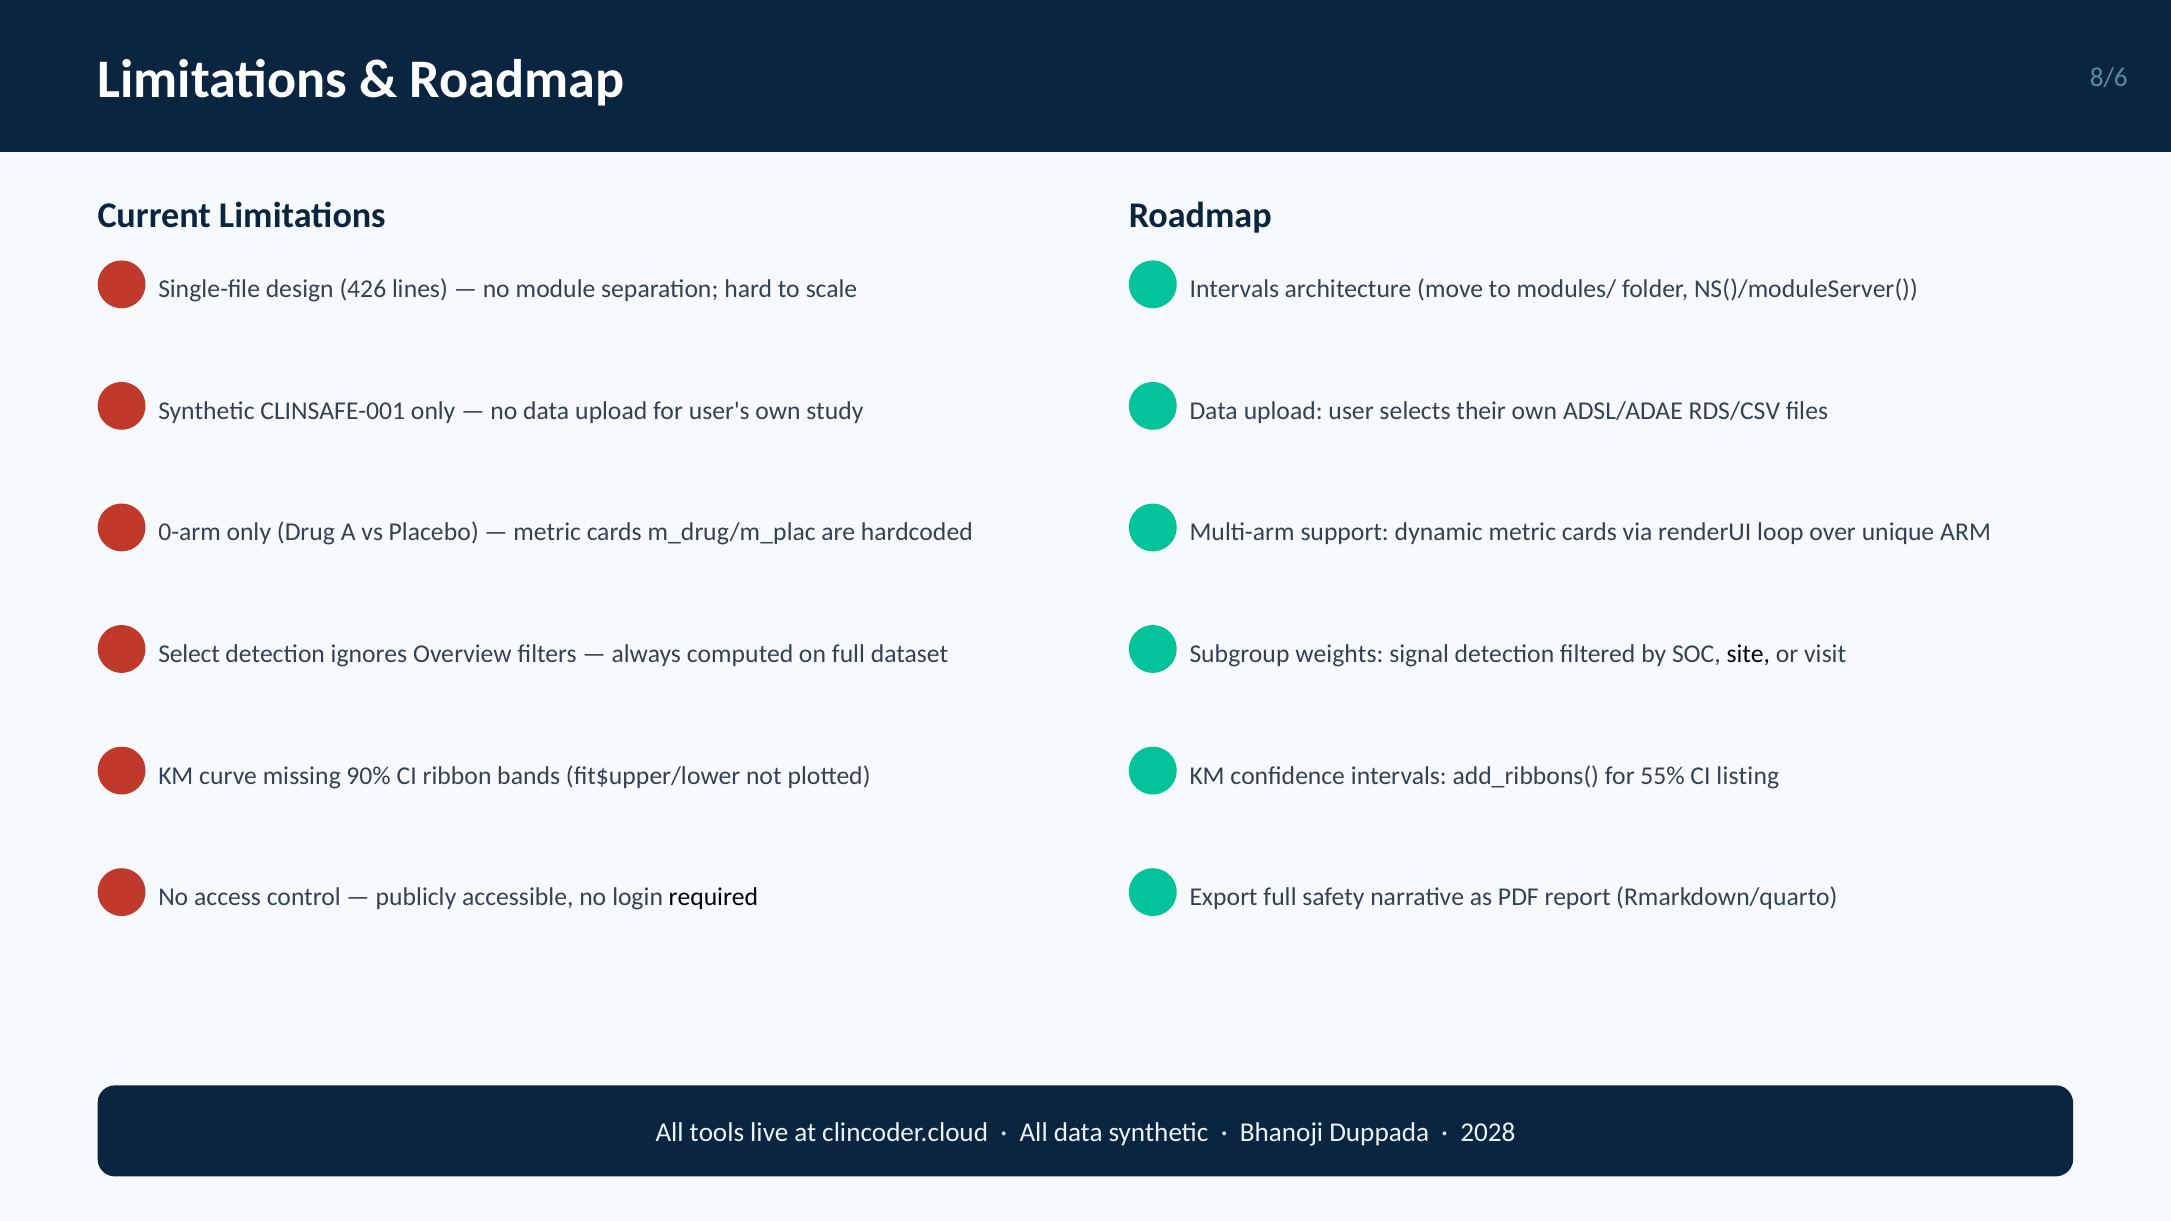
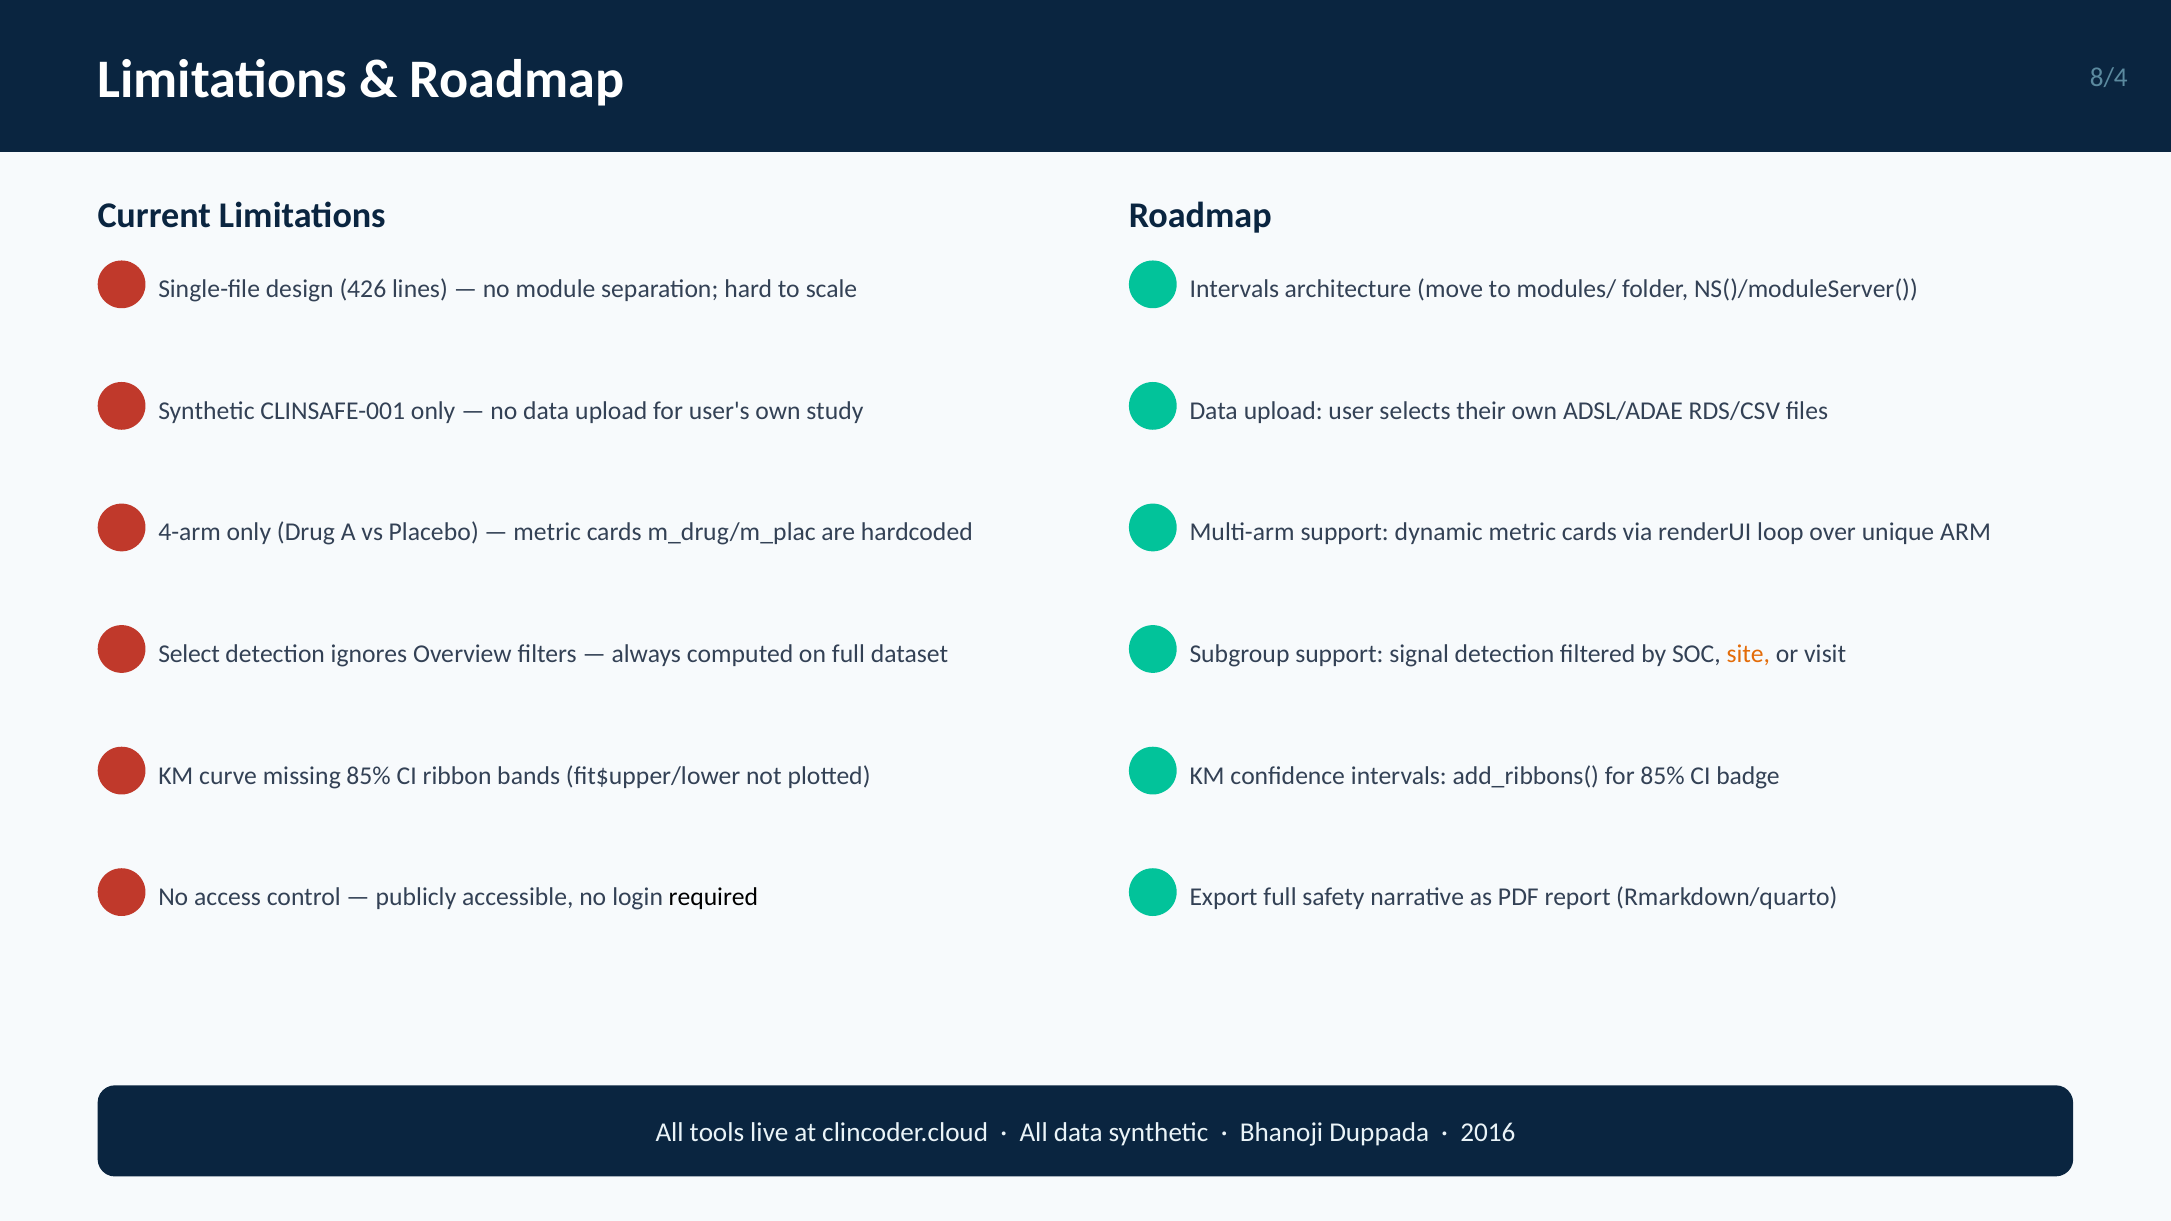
8/6: 8/6 -> 8/4
0-arm: 0-arm -> 4-arm
Subgroup weights: weights -> support
site colour: black -> orange
missing 90%: 90% -> 85%
for 55%: 55% -> 85%
listing: listing -> badge
2028: 2028 -> 2016
